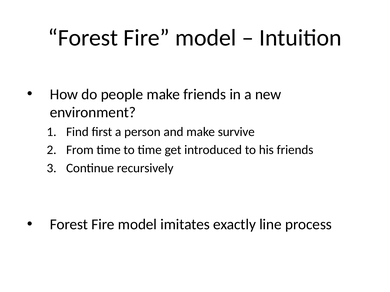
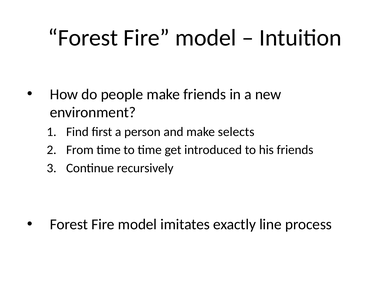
survive: survive -> selects
